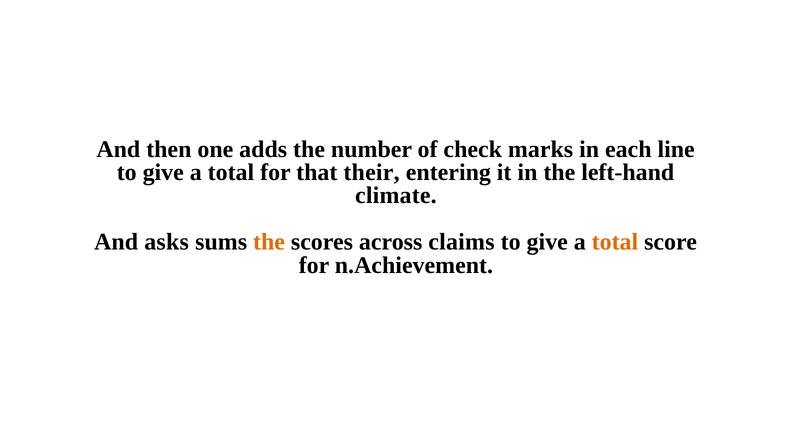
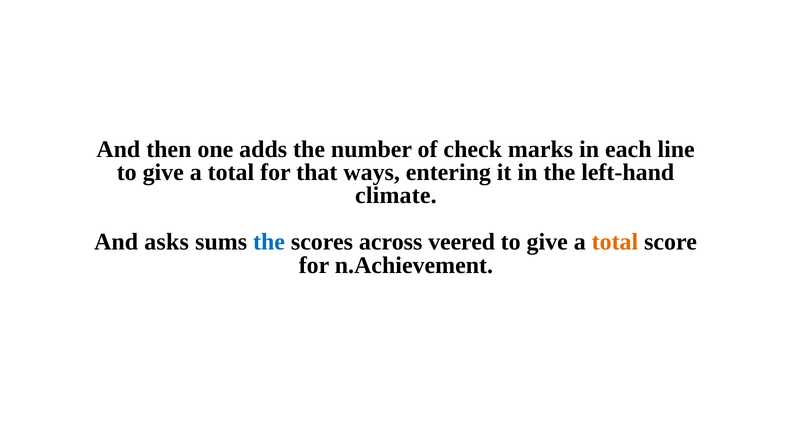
their: their -> ways
the at (269, 242) colour: orange -> blue
claims: claims -> veered
